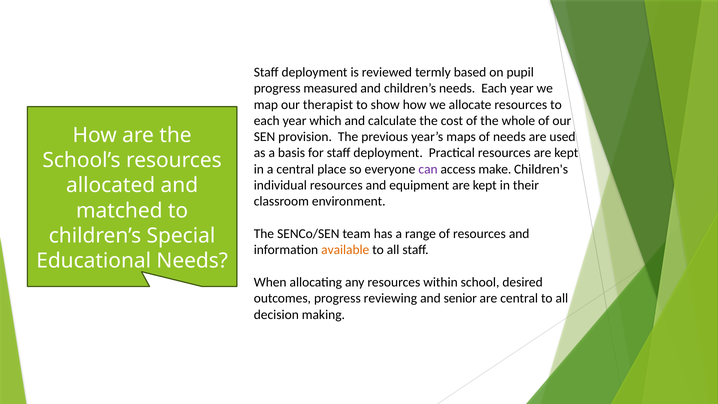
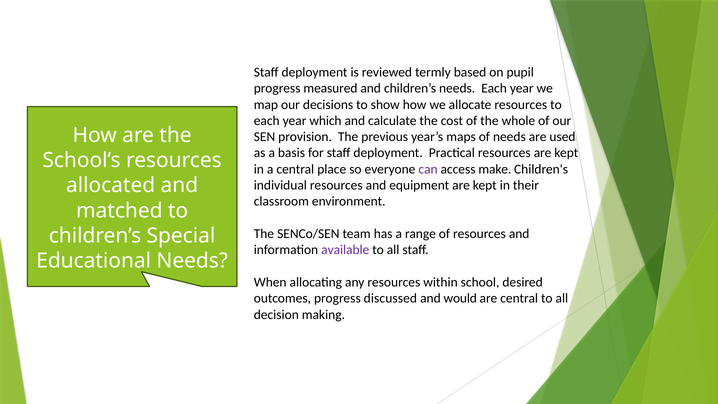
therapist: therapist -> decisions
available colour: orange -> purple
reviewing: reviewing -> discussed
senior: senior -> would
